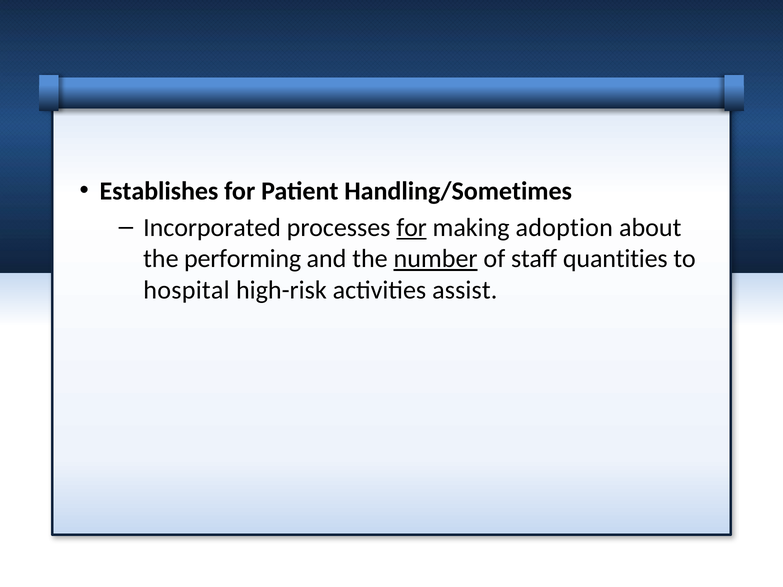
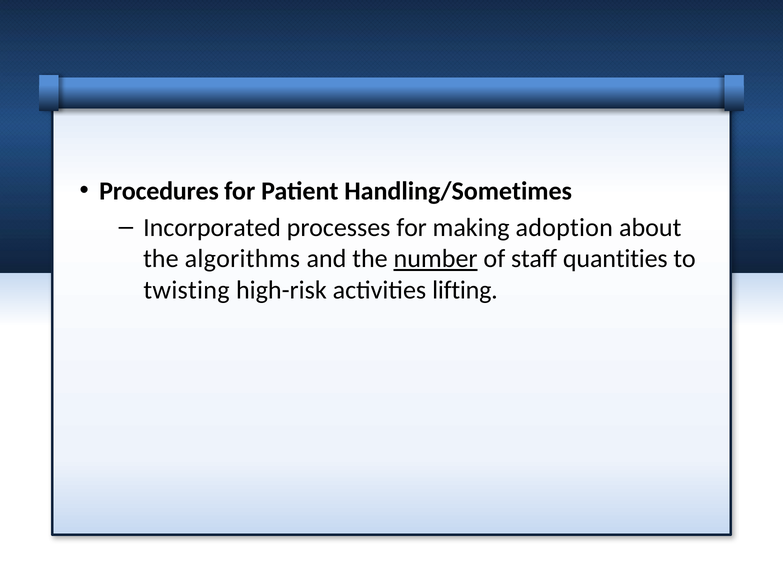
Establishes: Establishes -> Procedures
for at (412, 228) underline: present -> none
performing: performing -> algorithms
hospital: hospital -> twisting
assist: assist -> lifting
